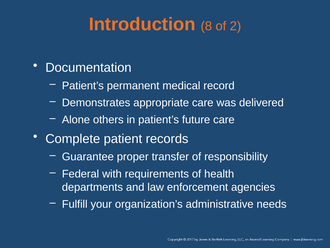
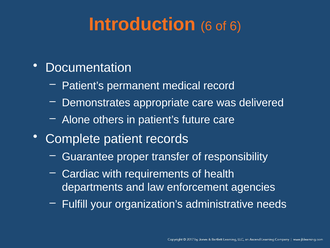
Introduction 8: 8 -> 6
of 2: 2 -> 6
Federal: Federal -> Cardiac
